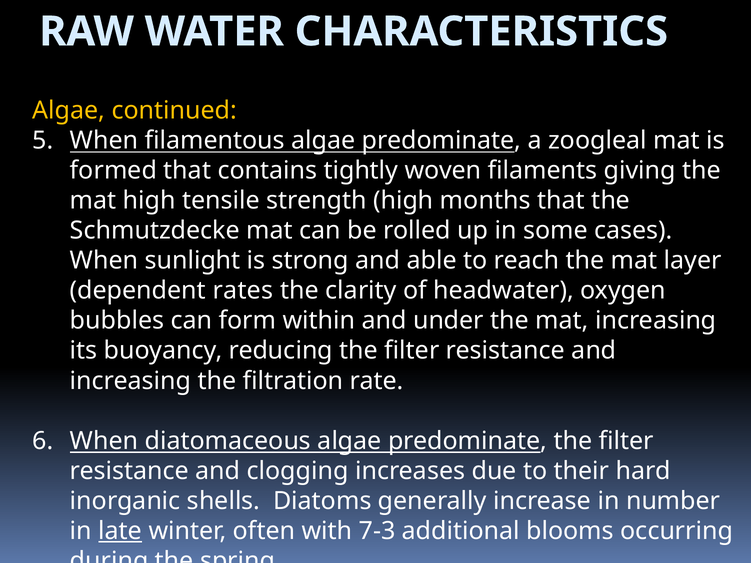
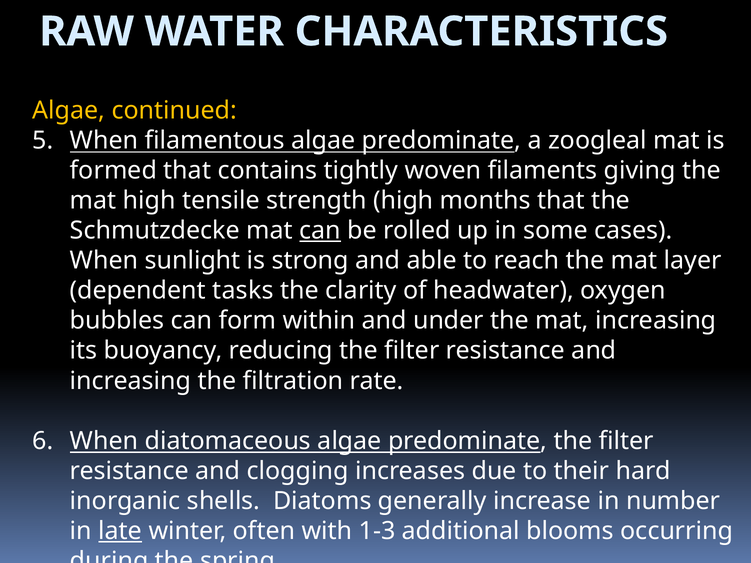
can at (320, 231) underline: none -> present
rates: rates -> tasks
7-3: 7-3 -> 1-3
